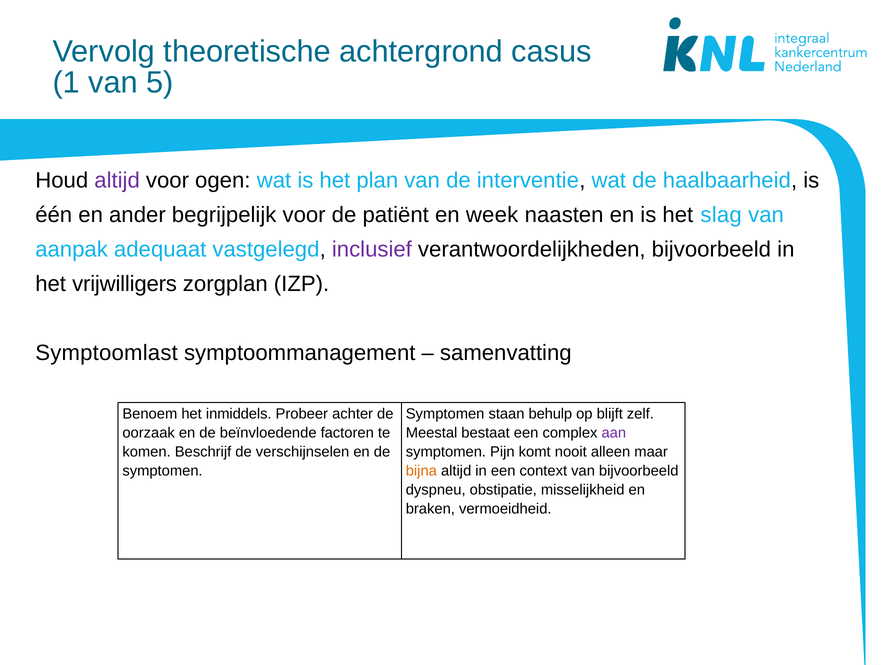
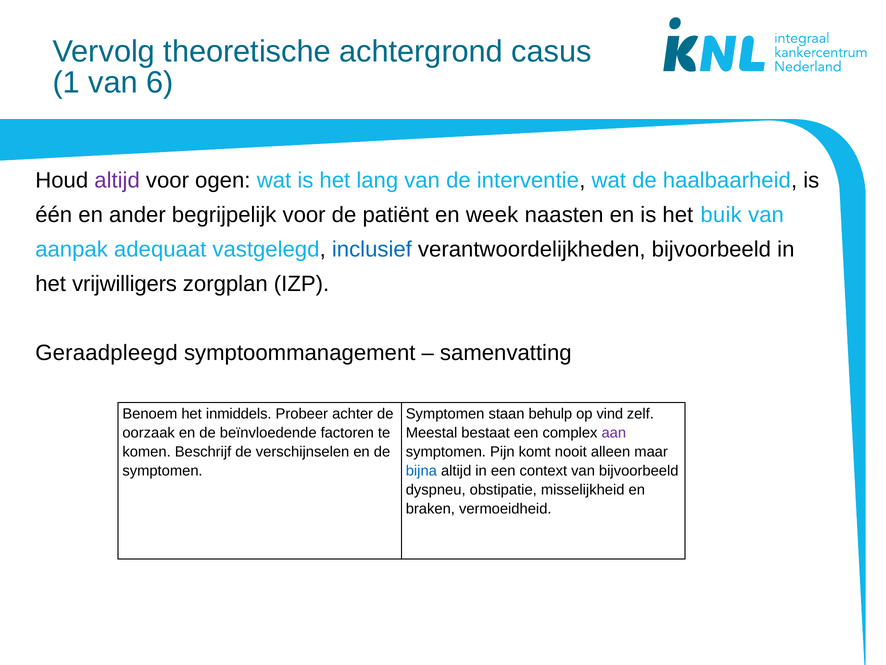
5: 5 -> 6
plan: plan -> lang
slag: slag -> buik
inclusief colour: purple -> blue
Symptoomlast: Symptoomlast -> Geraadpleegd
blijft: blijft -> vind
bijna colour: orange -> blue
